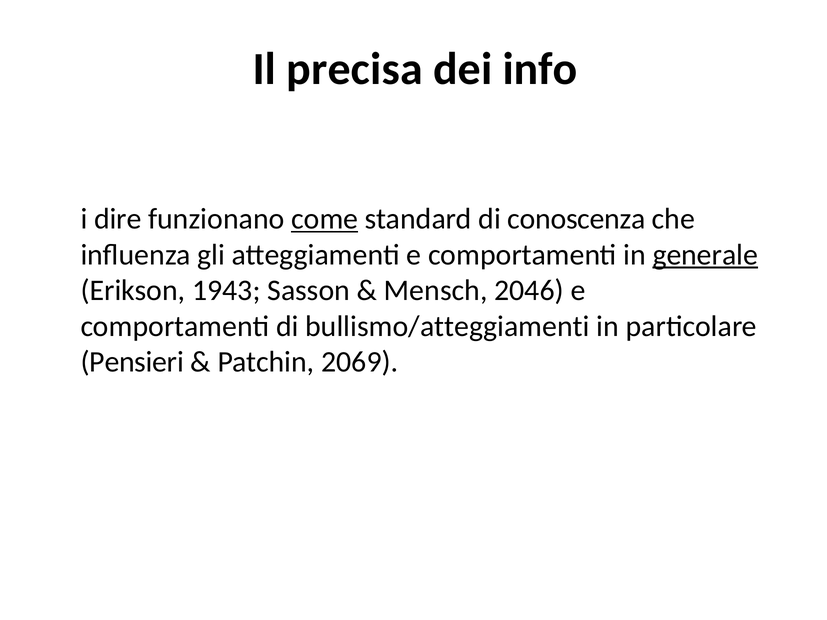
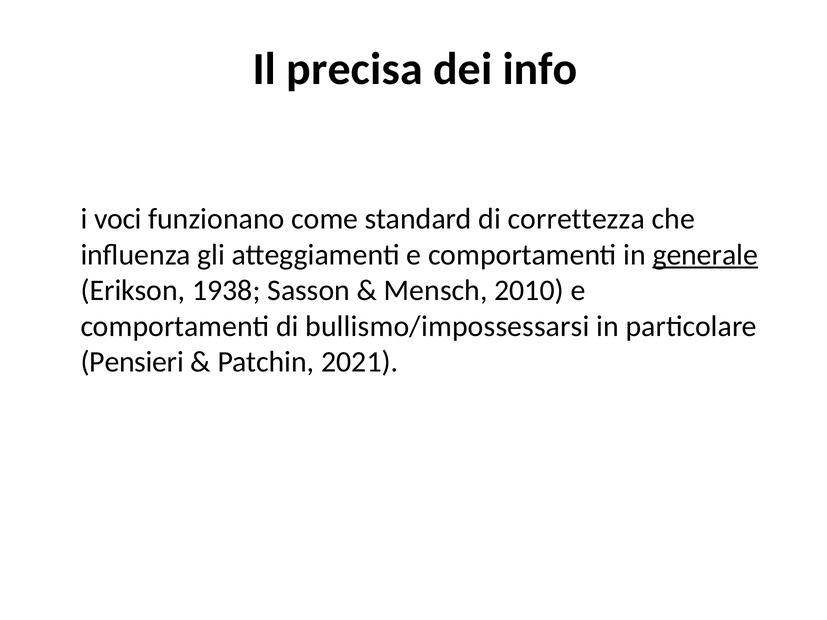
dire: dire -> voci
come underline: present -> none
conoscenza: conoscenza -> correttezza
1943: 1943 -> 1938
2046: 2046 -> 2010
bullismo/atteggiamenti: bullismo/atteggiamenti -> bullismo/impossessarsi
2069: 2069 -> 2021
